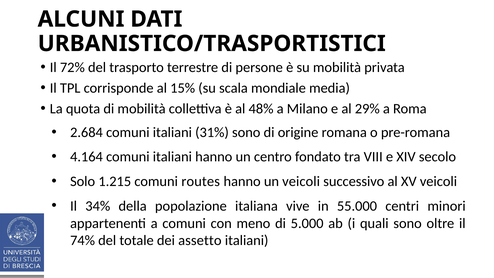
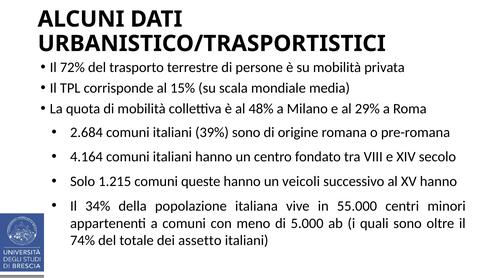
31%: 31% -> 39%
routes: routes -> queste
XV veicoli: veicoli -> hanno
